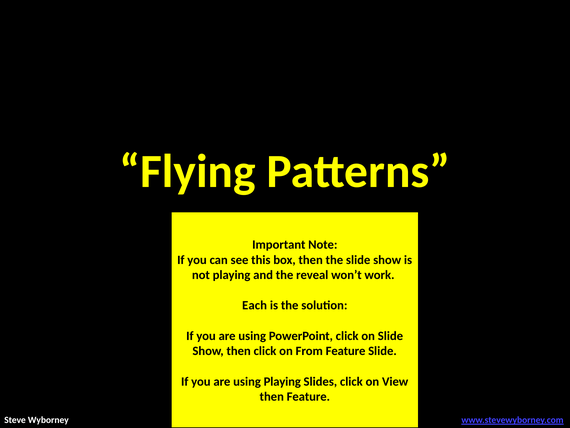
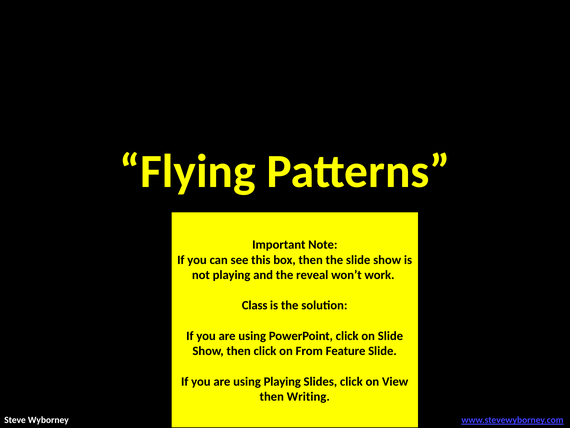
Each: Each -> Class
then Feature: Feature -> Writing
